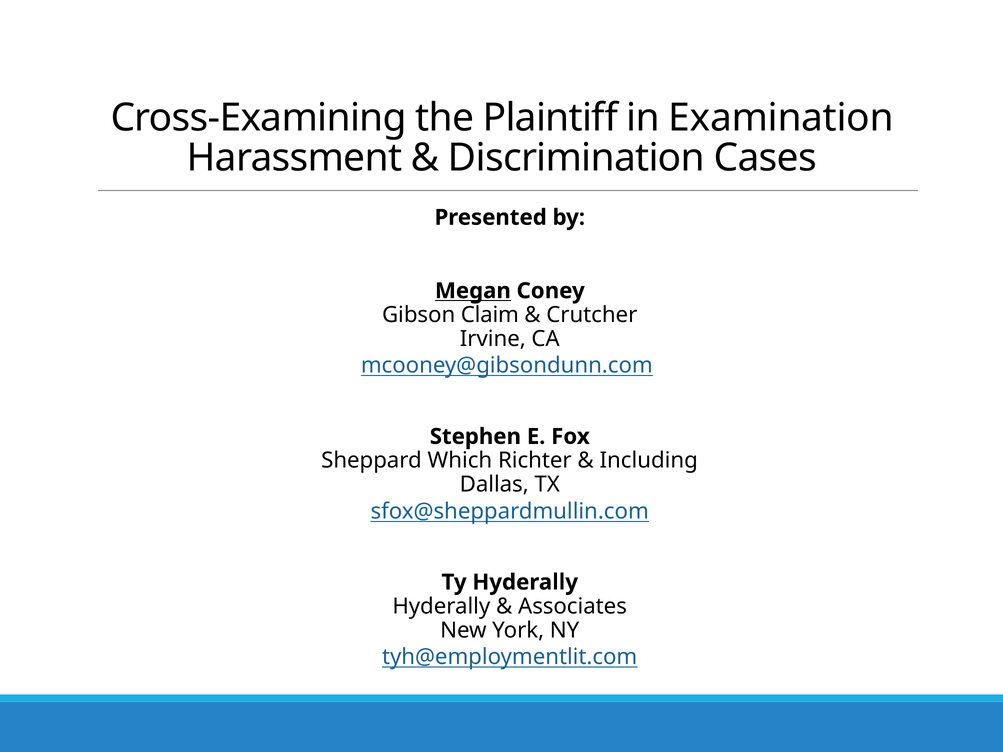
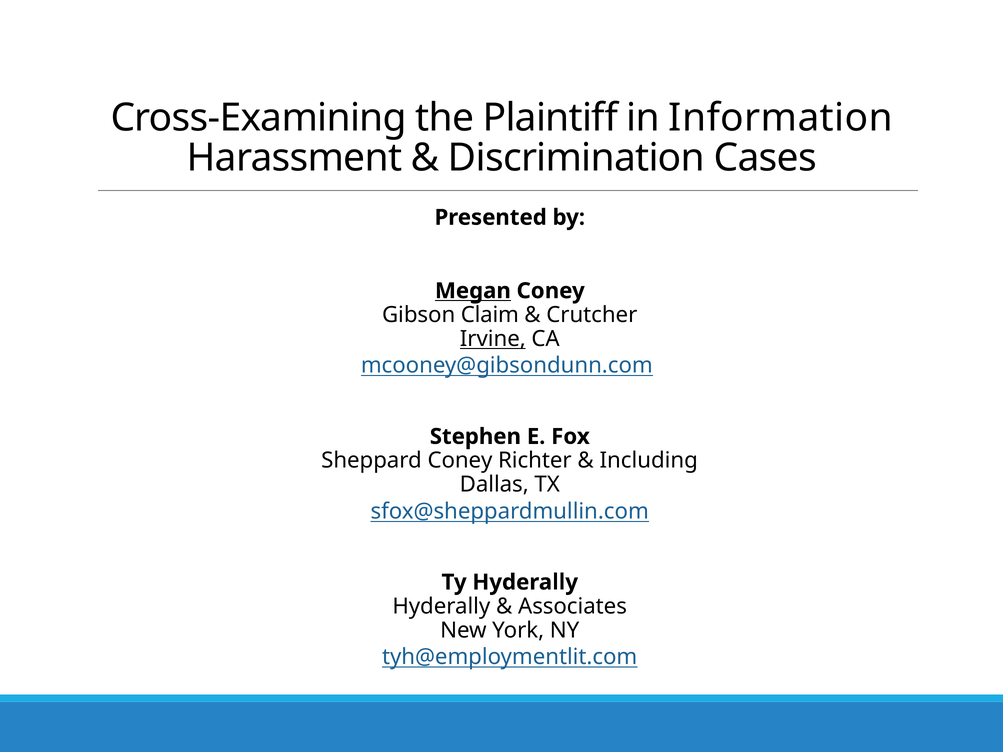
Examination: Examination -> Information
Irvine underline: none -> present
Sheppard Which: Which -> Coney
